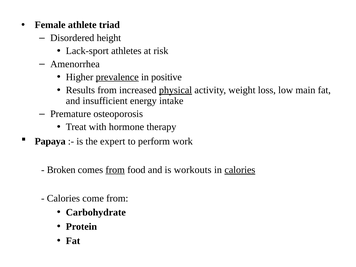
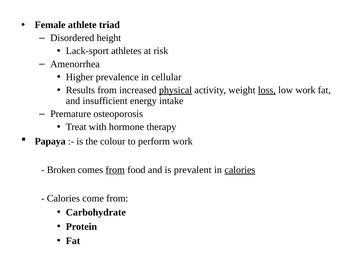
prevalence underline: present -> none
positive: positive -> cellular
loss underline: none -> present
low main: main -> work
expert: expert -> colour
workouts: workouts -> prevalent
